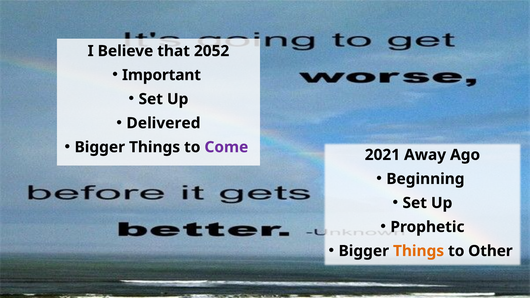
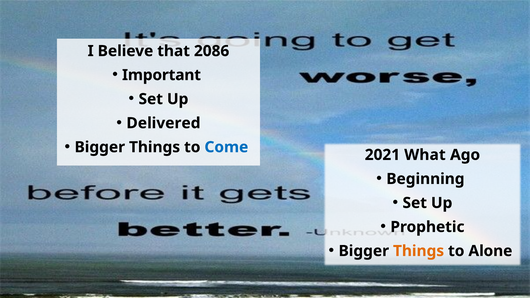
2052: 2052 -> 2086
Come colour: purple -> blue
Away: Away -> What
Other: Other -> Alone
